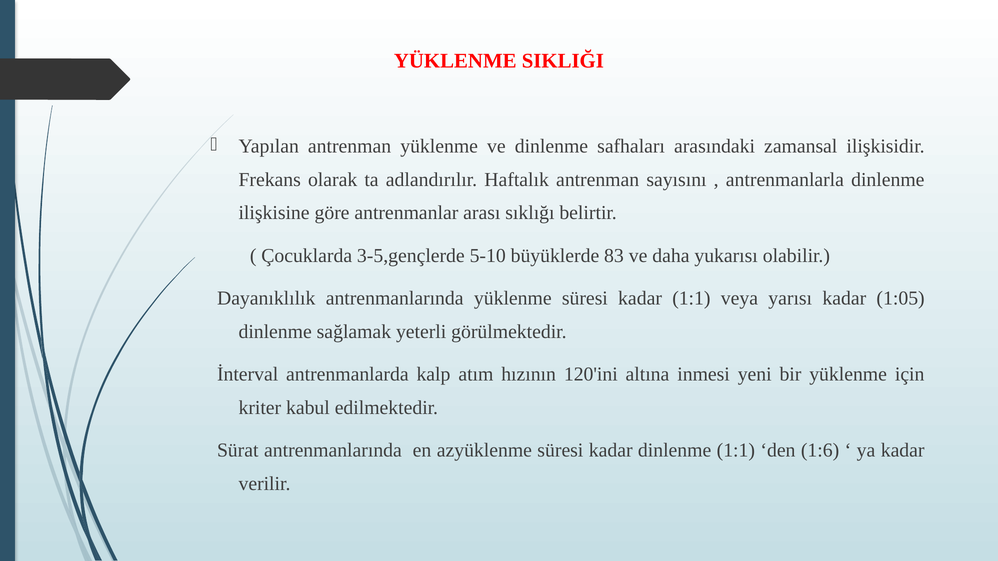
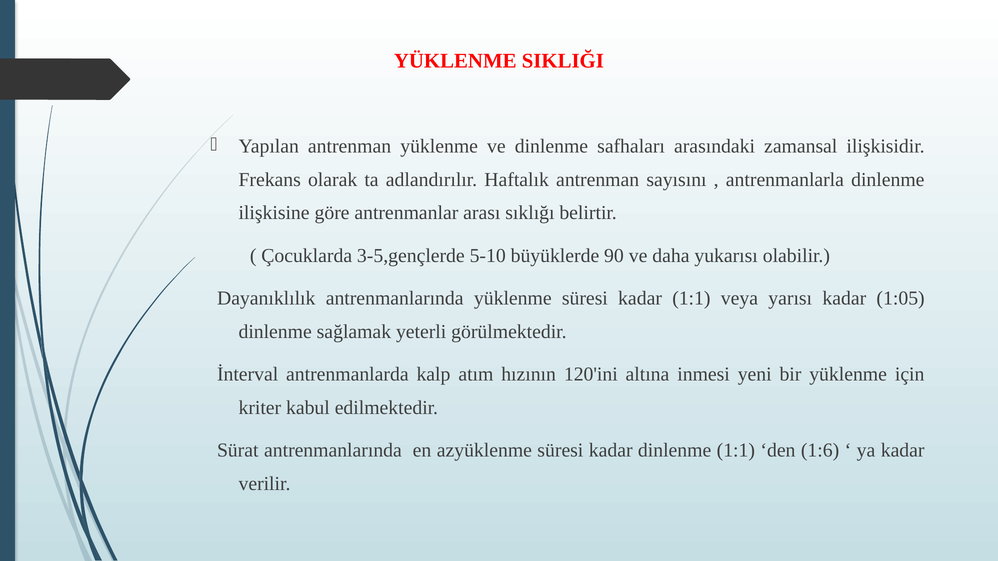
83: 83 -> 90
